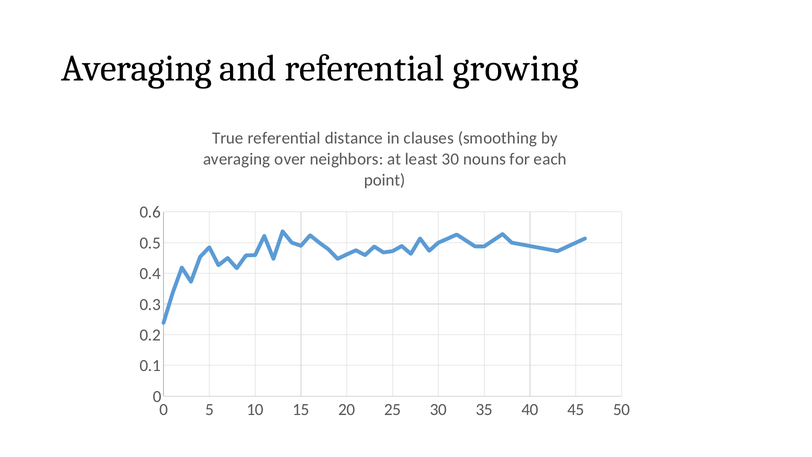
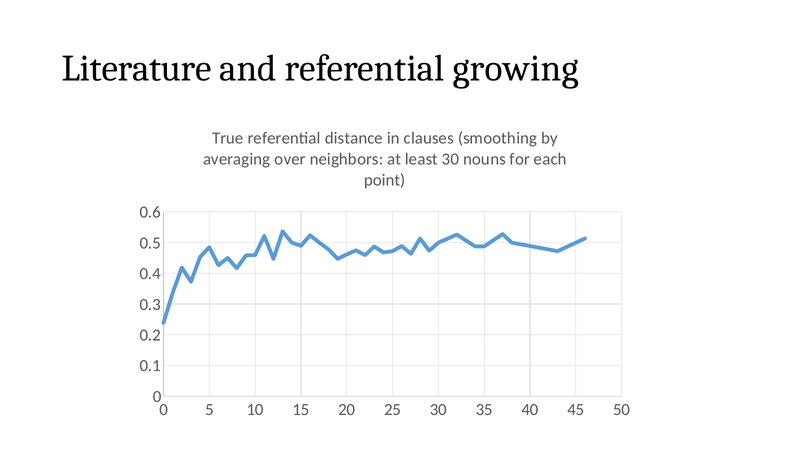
Averaging at (137, 68): Averaging -> Literature
